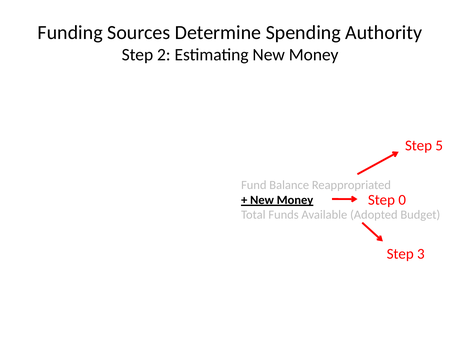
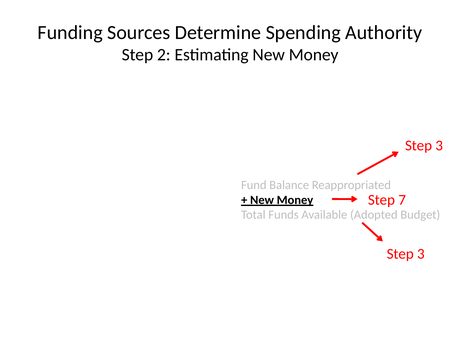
5 at (439, 146): 5 -> 3
0: 0 -> 7
